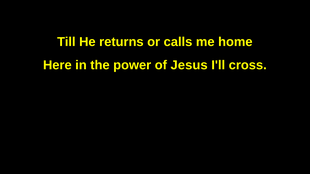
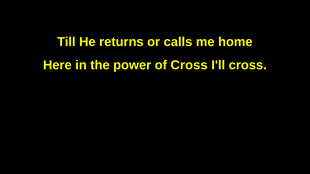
of Jesus: Jesus -> Cross
